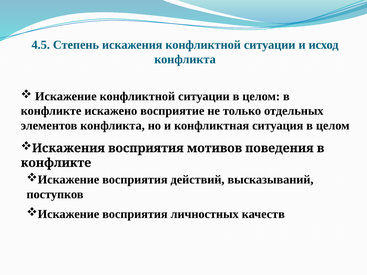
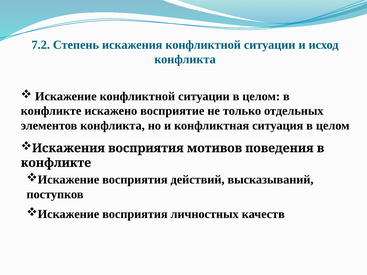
4.5: 4.5 -> 7.2
